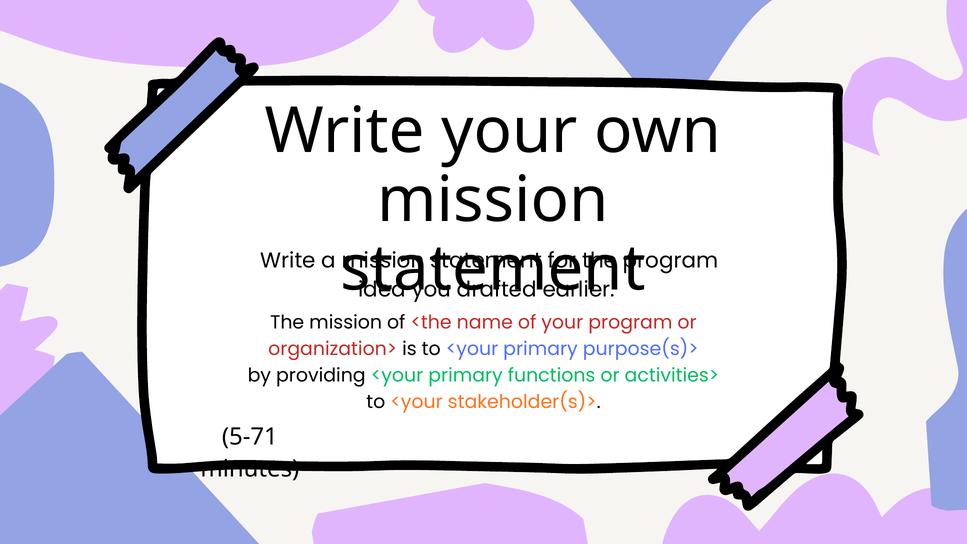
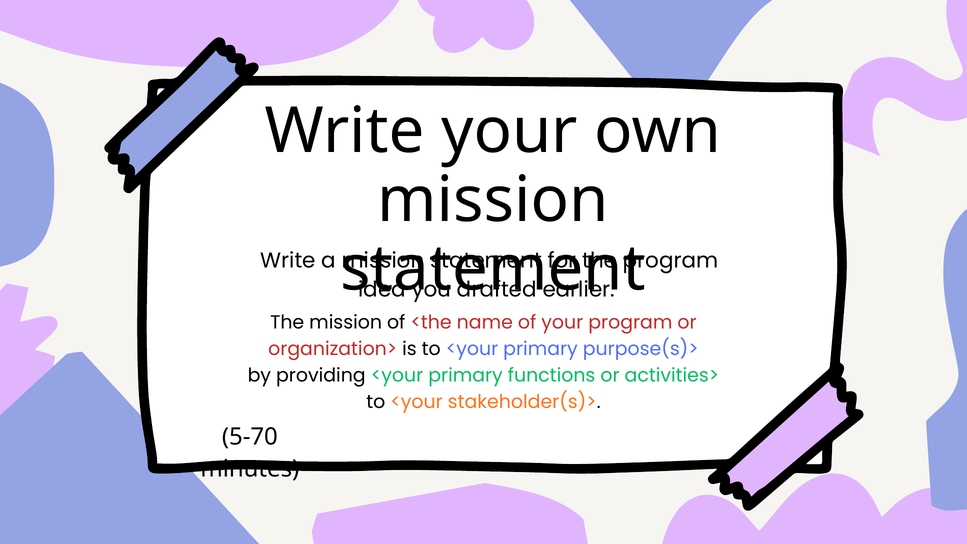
5-71: 5-71 -> 5-70
